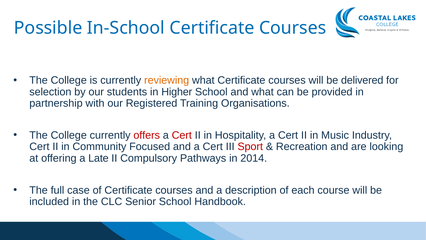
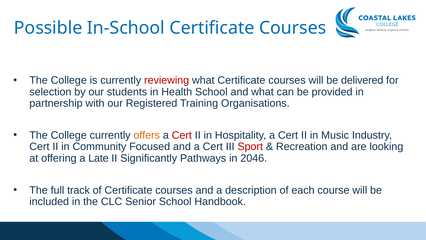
reviewing colour: orange -> red
Higher: Higher -> Health
offers colour: red -> orange
Compulsory: Compulsory -> Significantly
2014: 2014 -> 2046
case: case -> track
